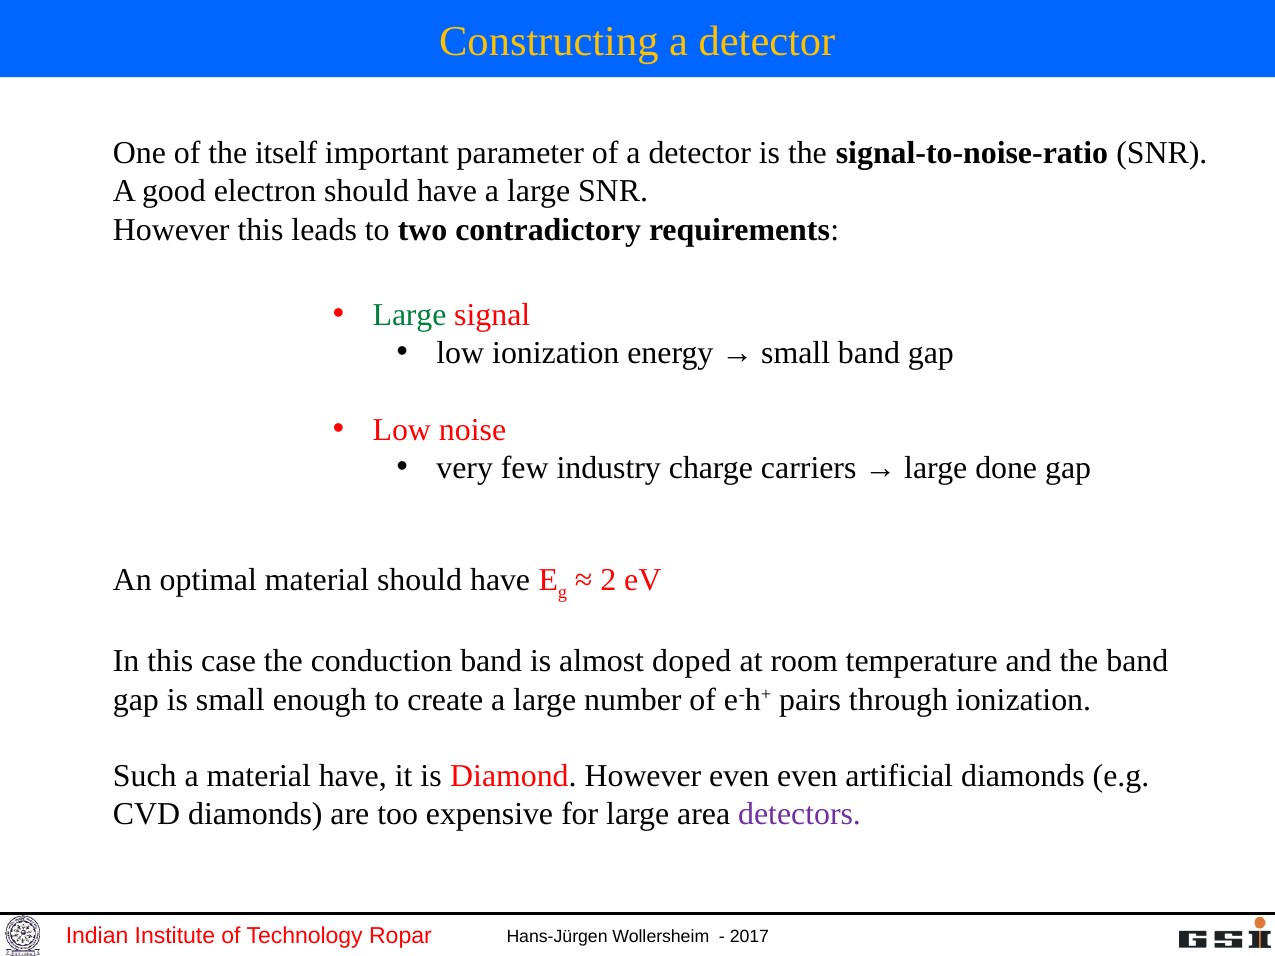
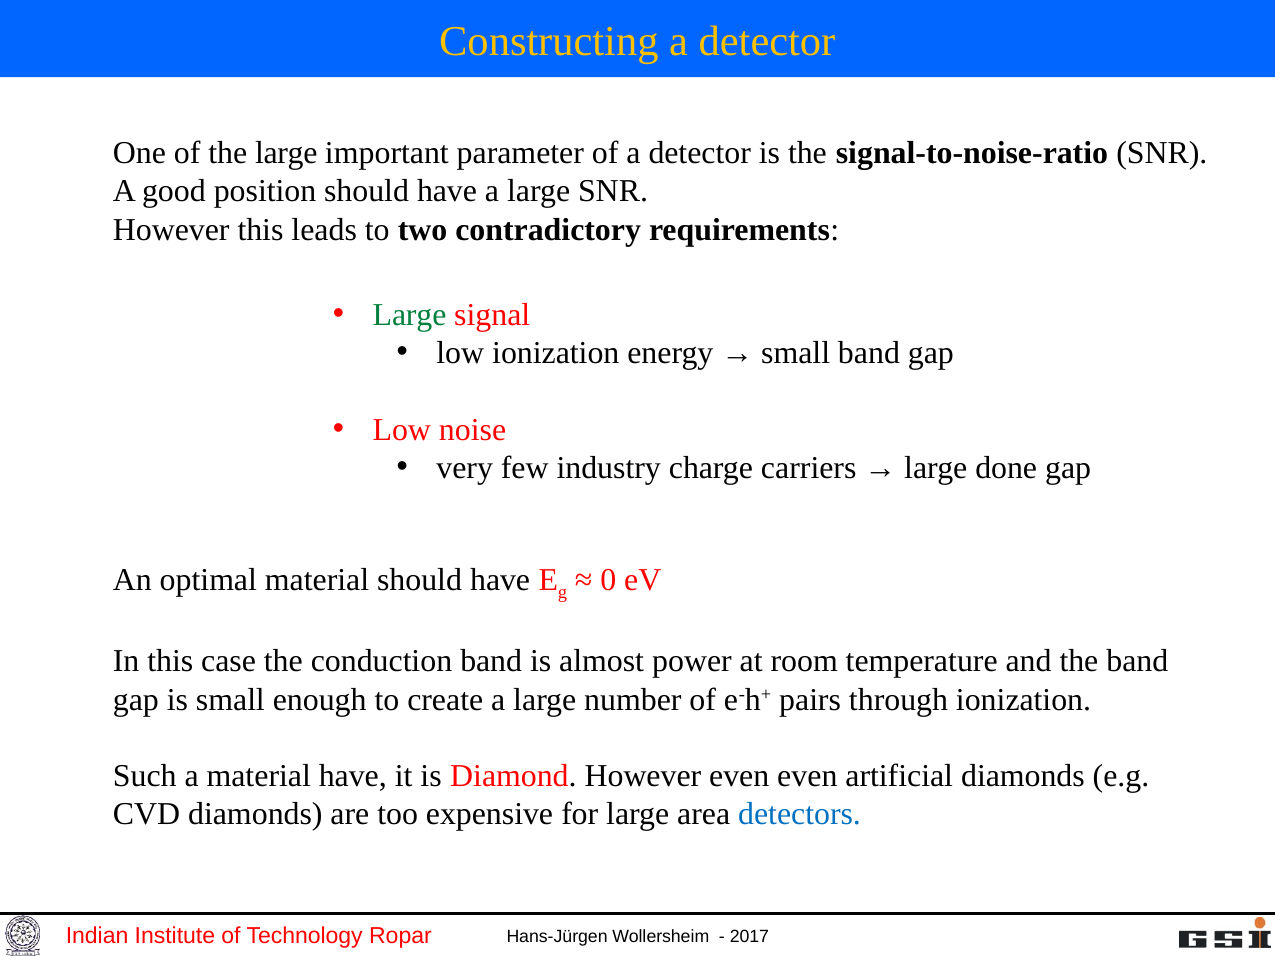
the itself: itself -> large
electron: electron -> position
2: 2 -> 0
doped: doped -> power
detectors colour: purple -> blue
